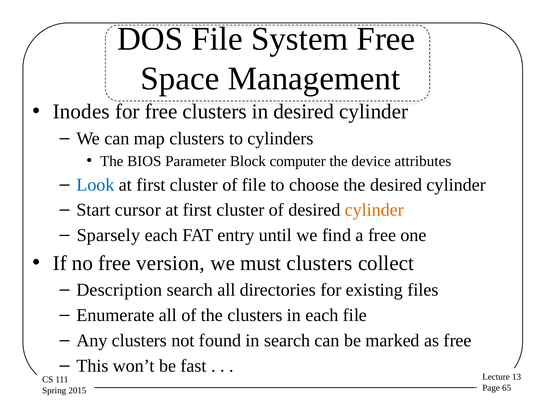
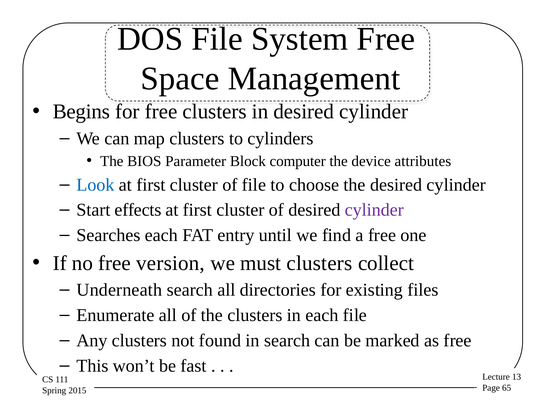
Inodes: Inodes -> Begins
cursor: cursor -> effects
cylinder at (374, 210) colour: orange -> purple
Sparsely: Sparsely -> Searches
Description: Description -> Underneath
